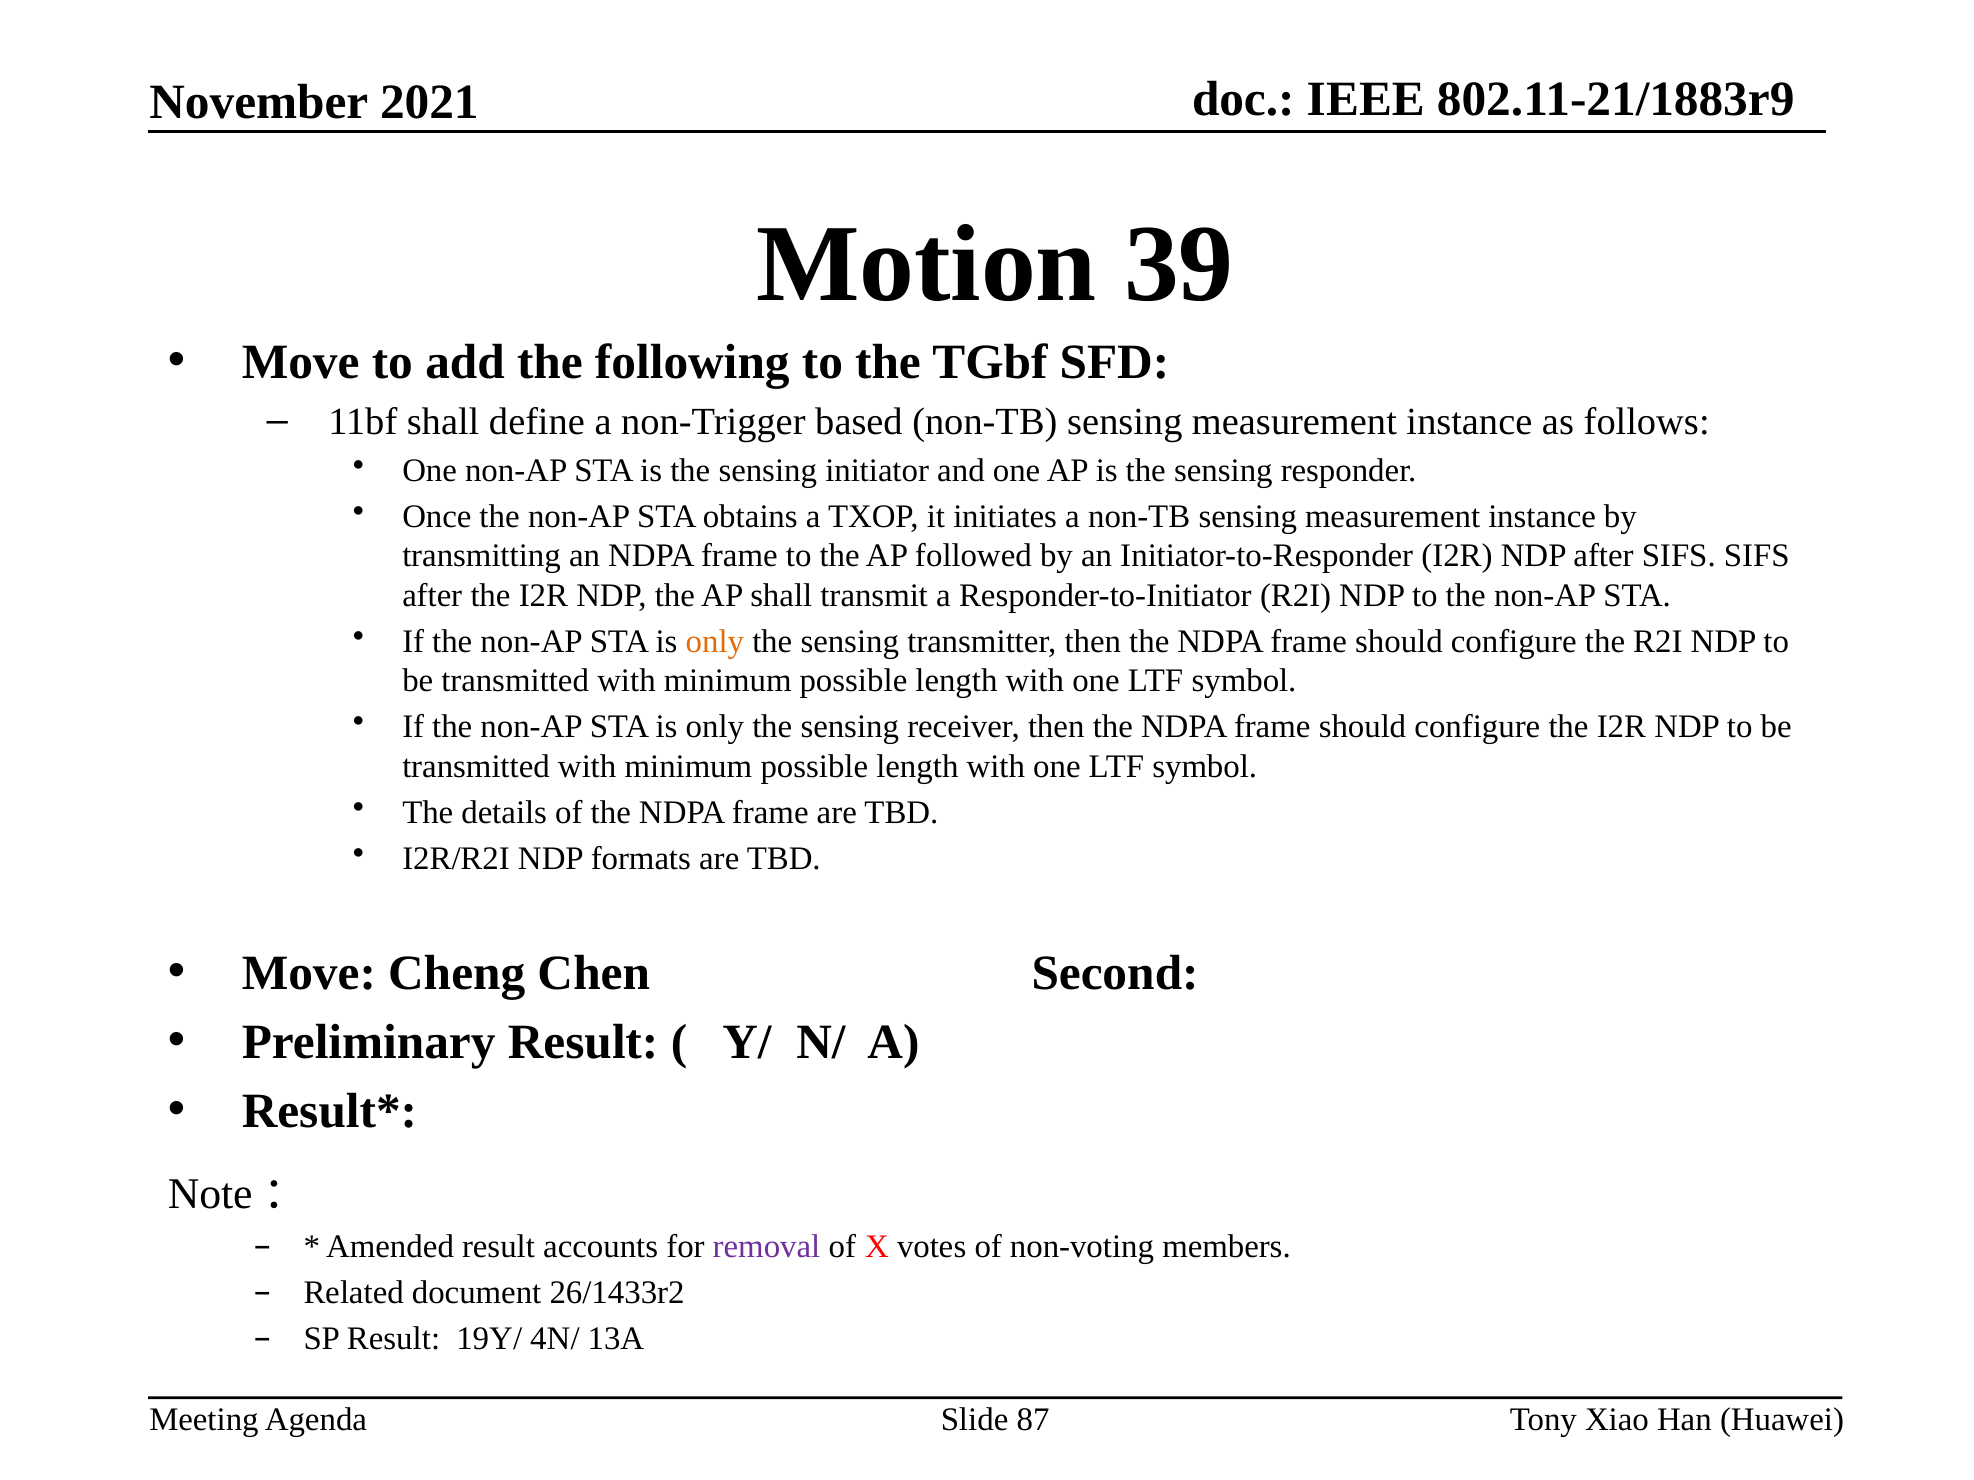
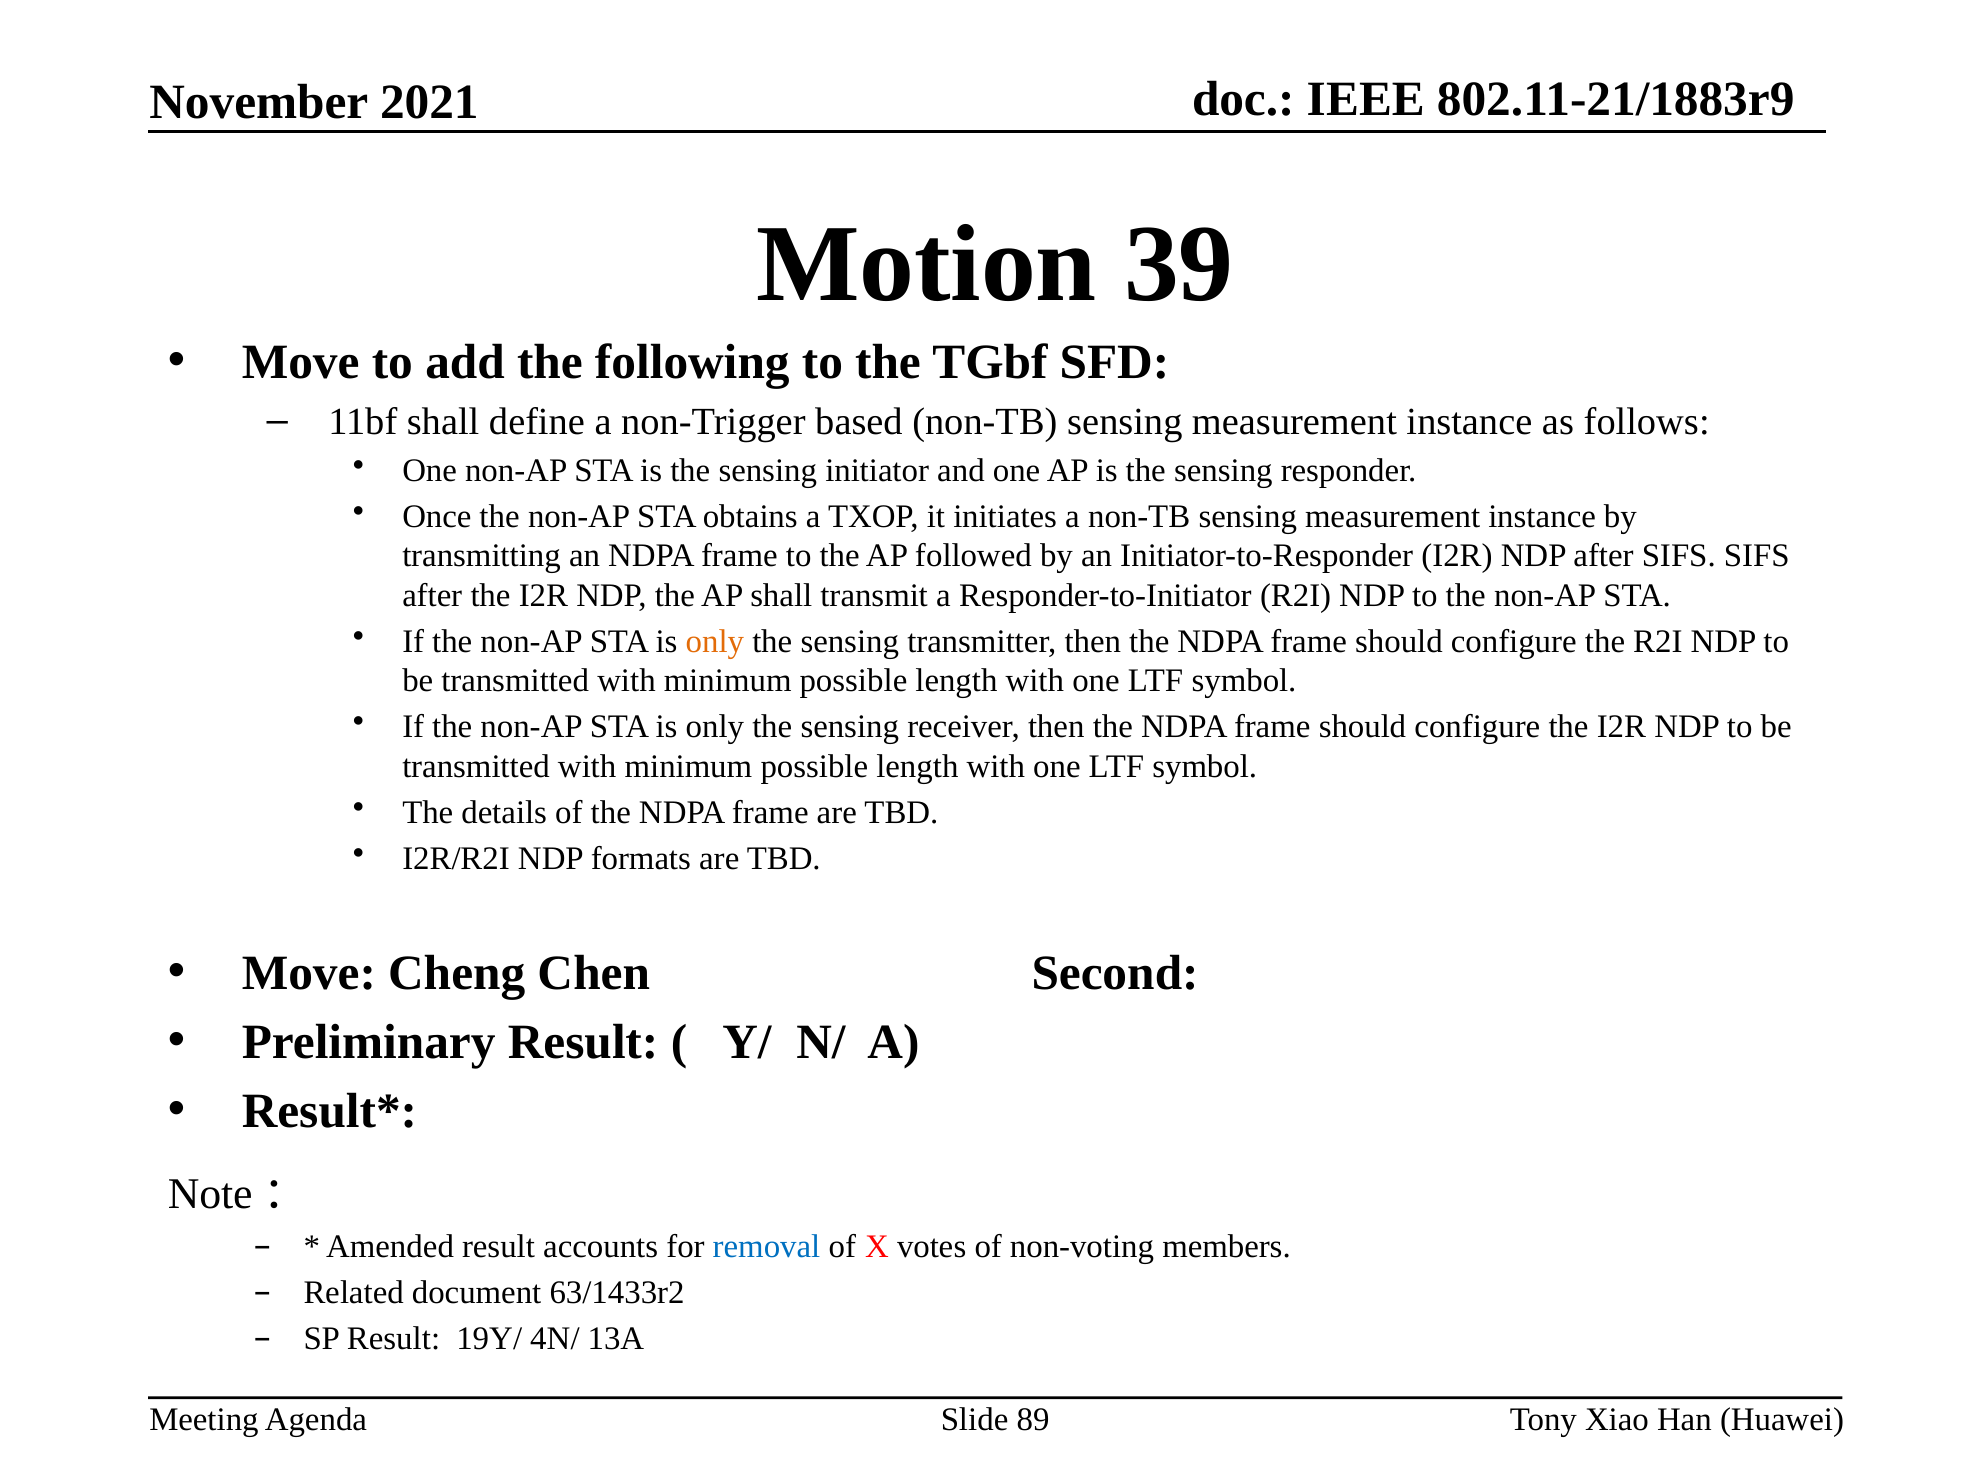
removal colour: purple -> blue
26/1433r2: 26/1433r2 -> 63/1433r2
87: 87 -> 89
